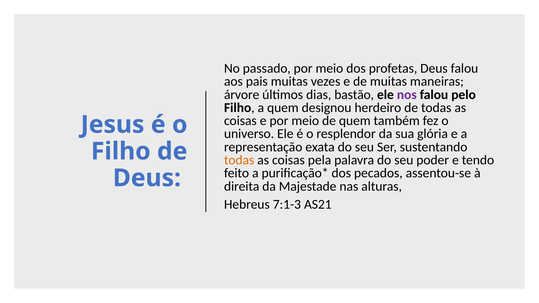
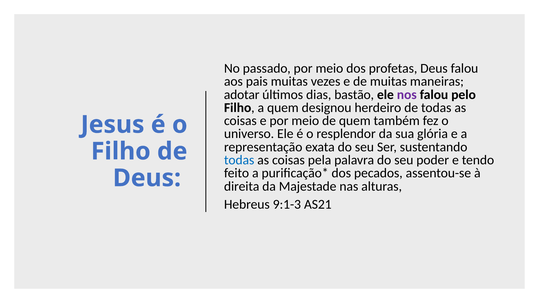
árvore: árvore -> adotar
todas at (239, 160) colour: orange -> blue
7:1-3: 7:1-3 -> 9:1-3
